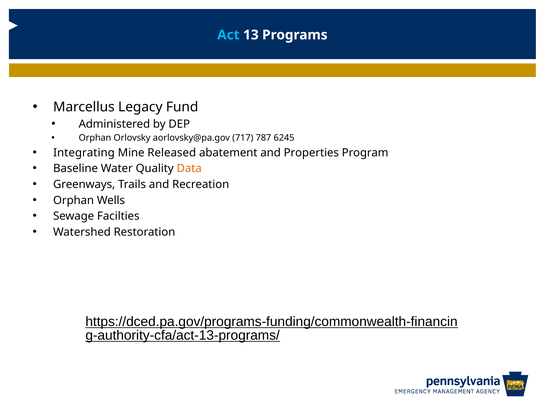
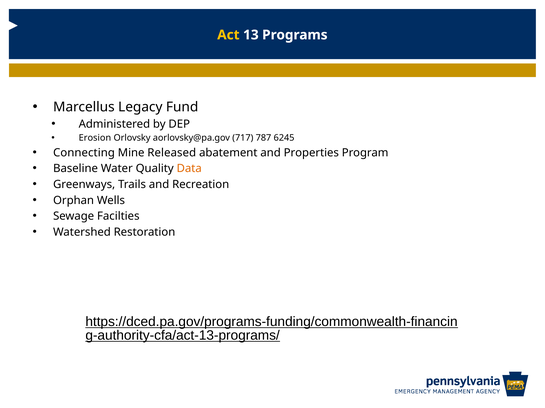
Act colour: light blue -> yellow
Orphan at (95, 138): Orphan -> Erosion
Integrating: Integrating -> Connecting
